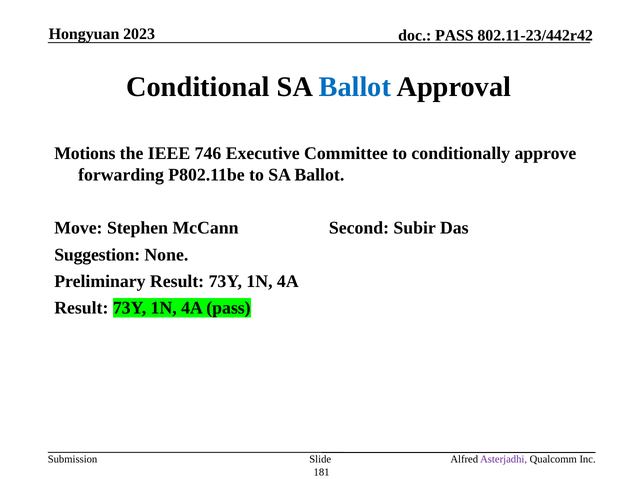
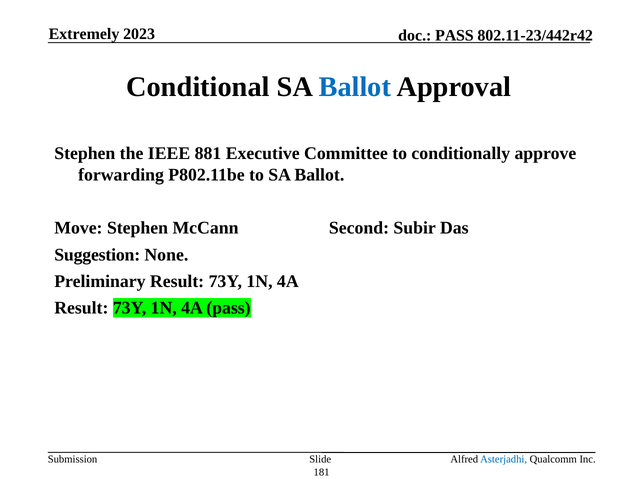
Hongyuan: Hongyuan -> Extremely
Motions at (85, 153): Motions -> Stephen
746: 746 -> 881
Asterjadhi colour: purple -> blue
